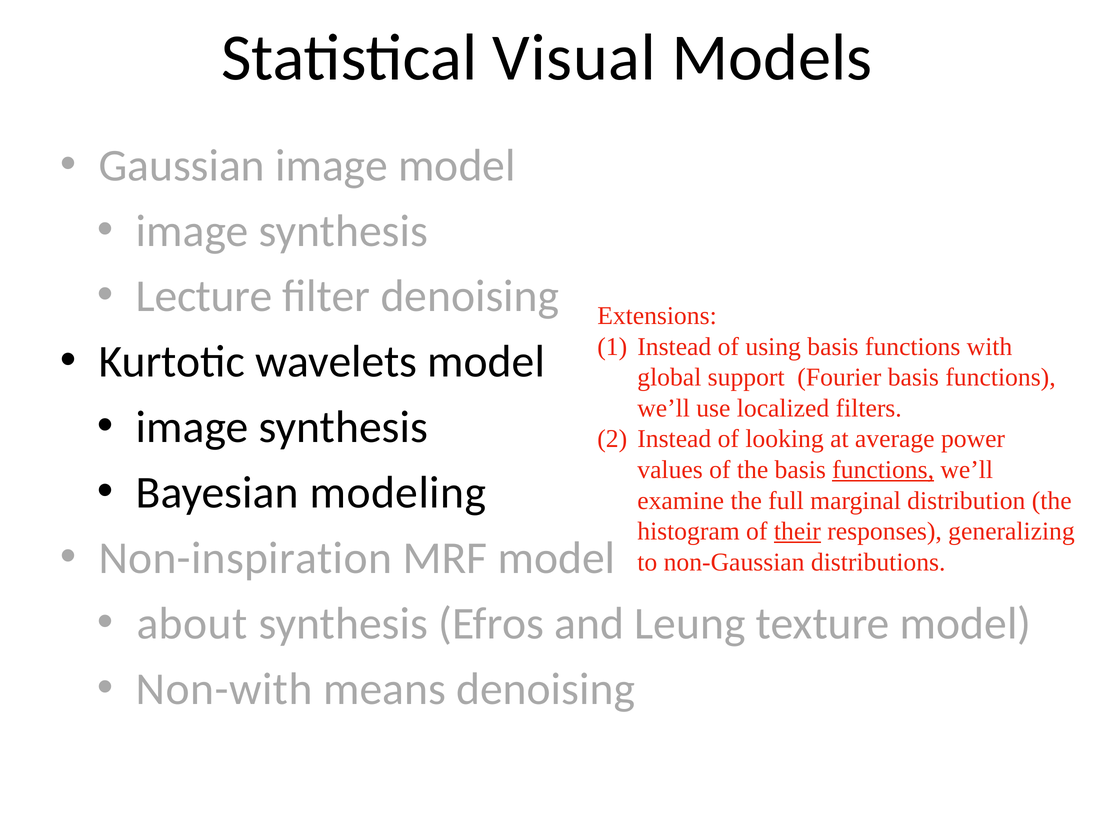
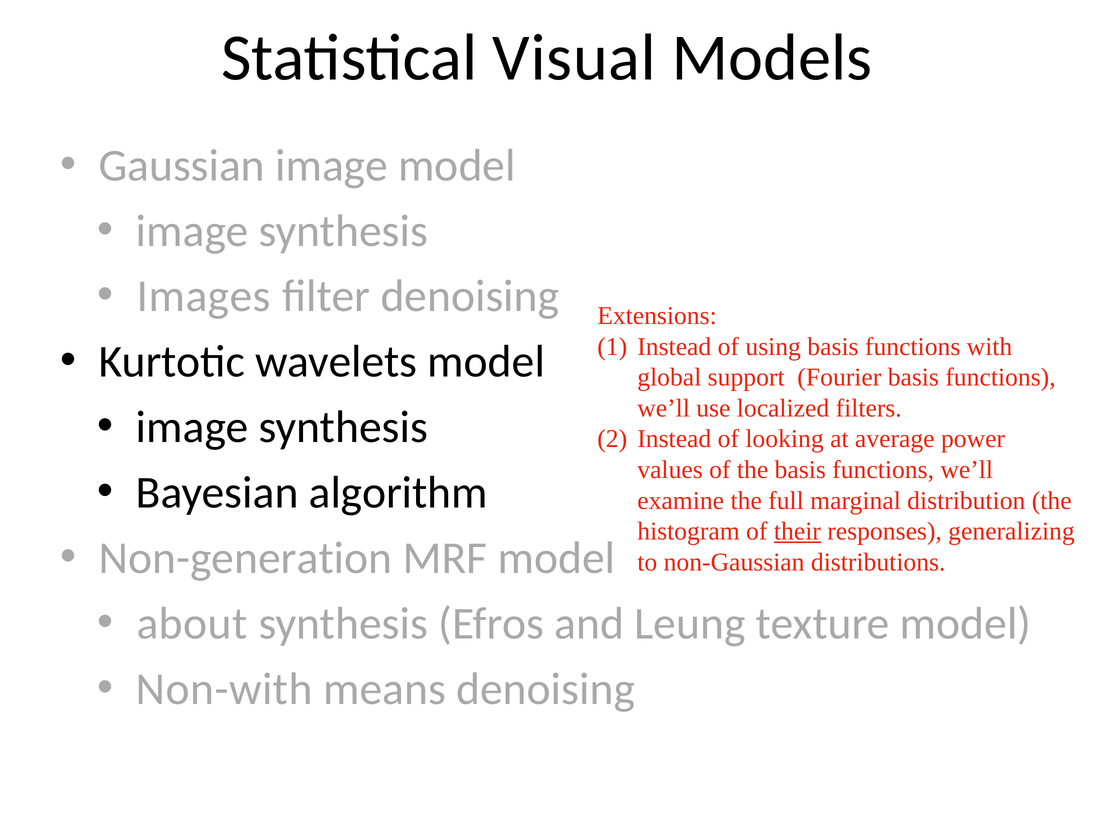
Lecture: Lecture -> Images
functions at (883, 470) underline: present -> none
modeling: modeling -> algorithm
Non-inspiration: Non-inspiration -> Non-generation
